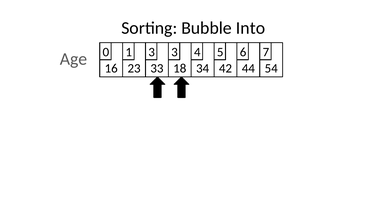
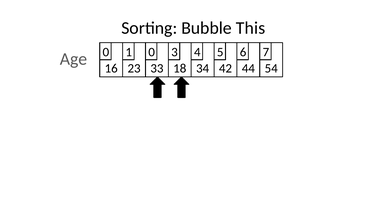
Into: Into -> This
1 3: 3 -> 0
